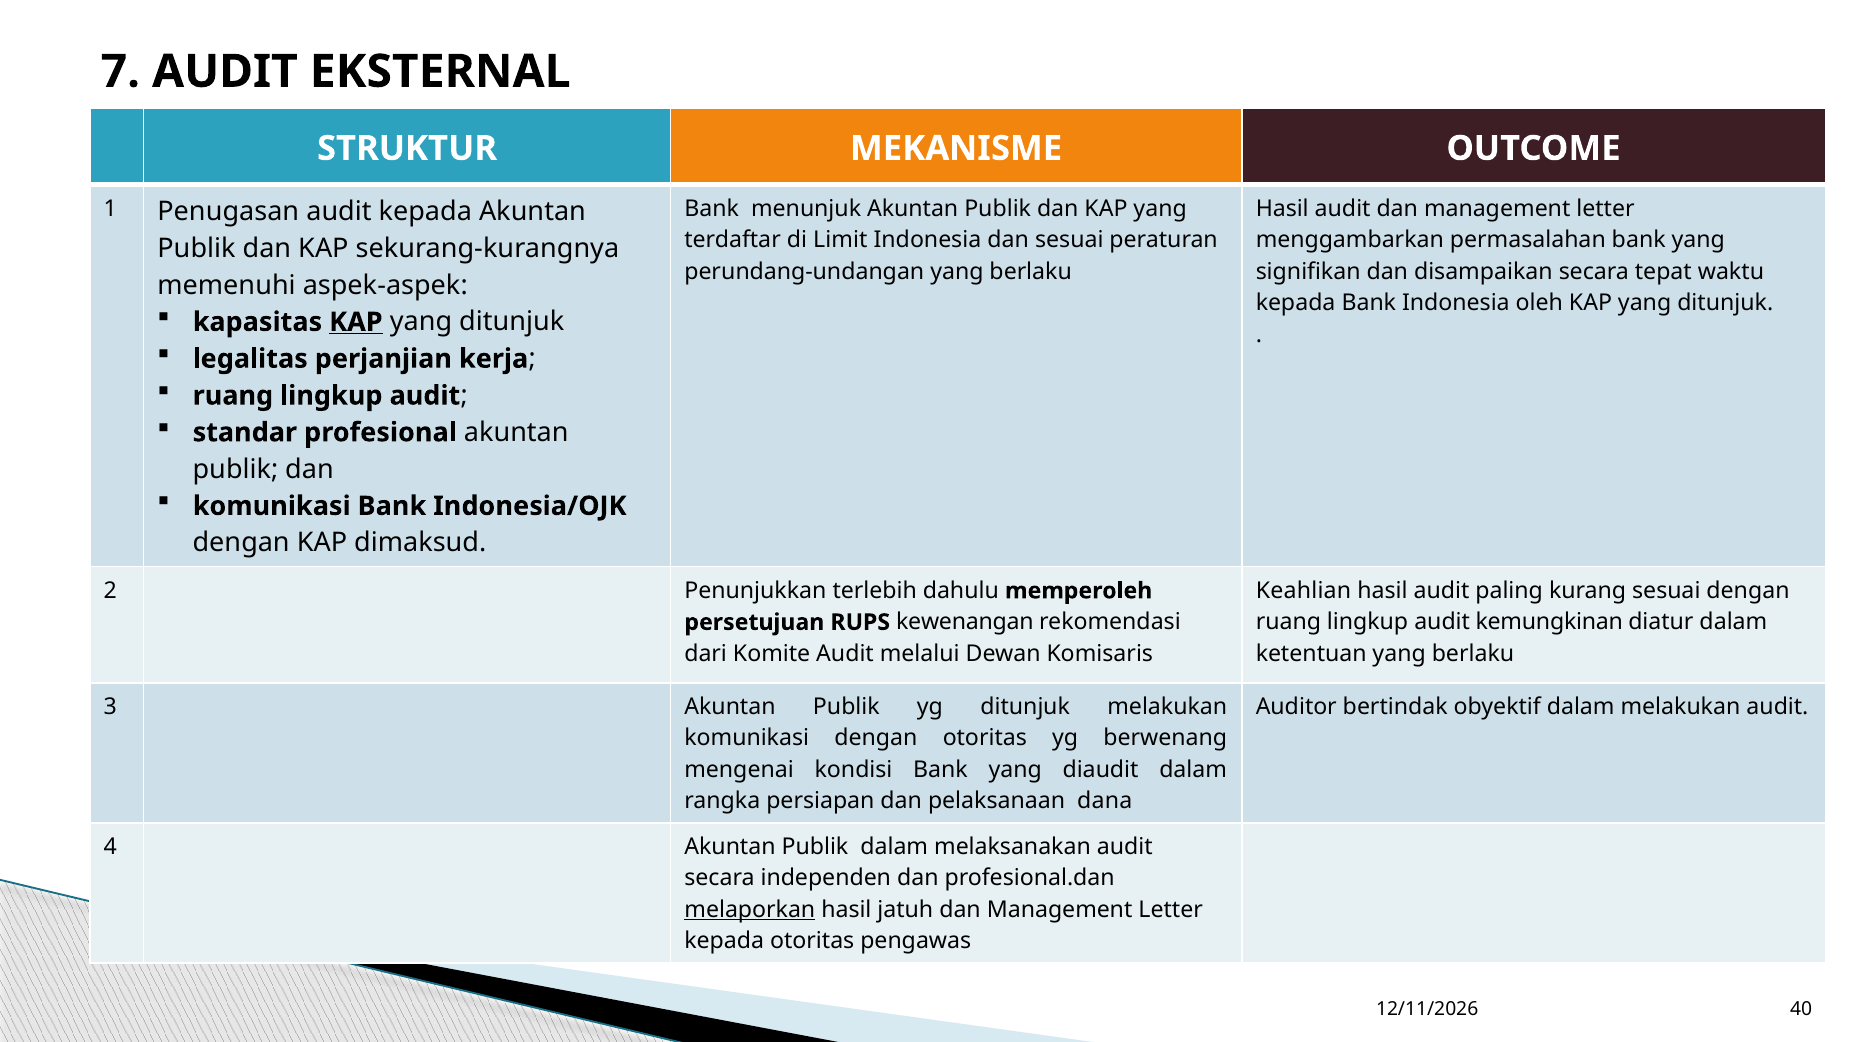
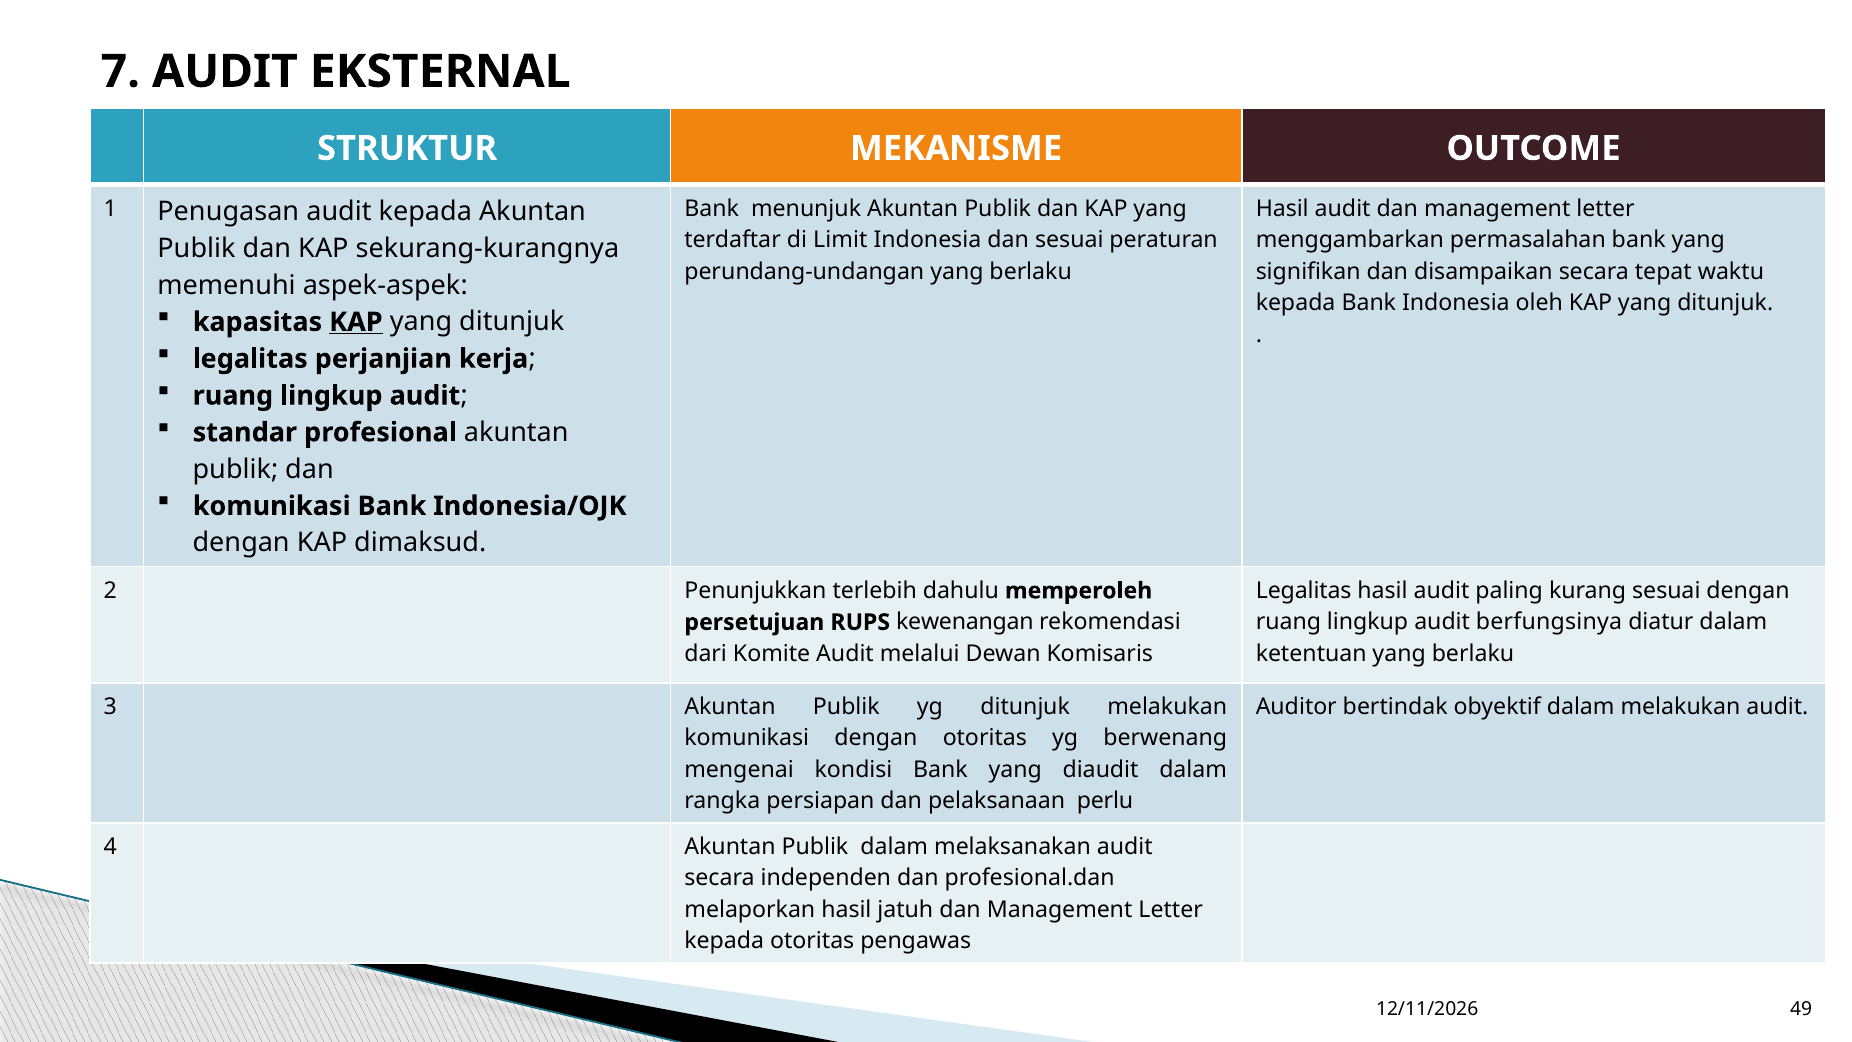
Keahlian at (1303, 591): Keahlian -> Legalitas
kemungkinan: kemungkinan -> berfungsinya
dana: dana -> perlu
melaporkan underline: present -> none
40: 40 -> 49
